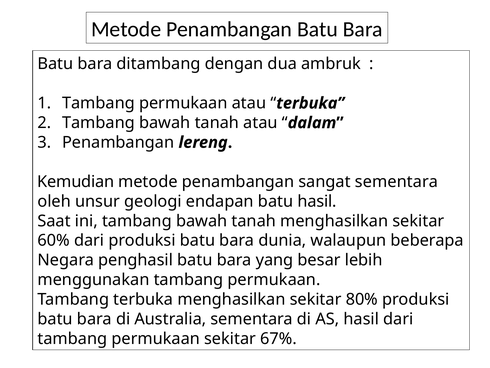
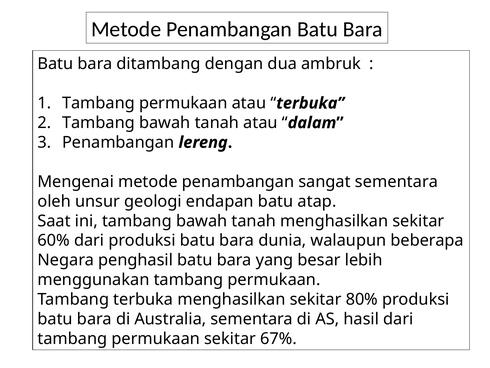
Kemudian: Kemudian -> Mengenai
batu hasil: hasil -> atap
